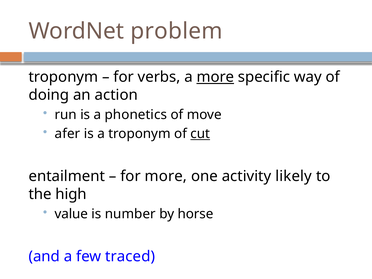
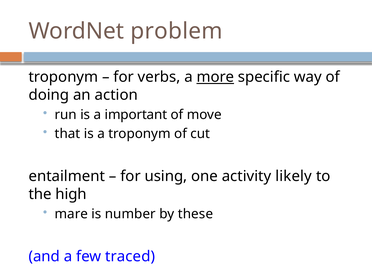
phonetics: phonetics -> important
afer: afer -> that
cut underline: present -> none
for more: more -> using
value: value -> mare
horse: horse -> these
